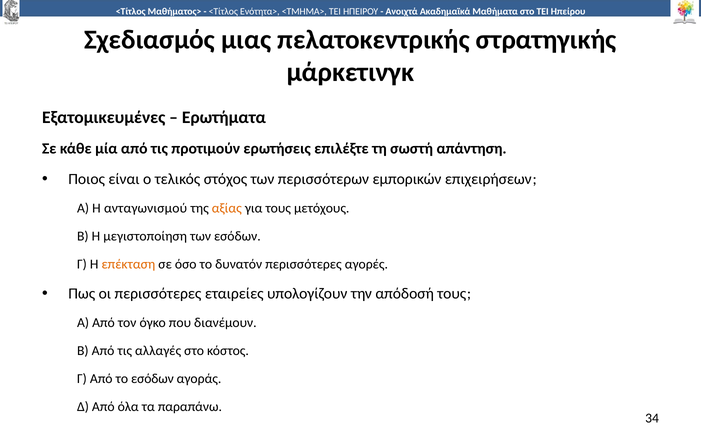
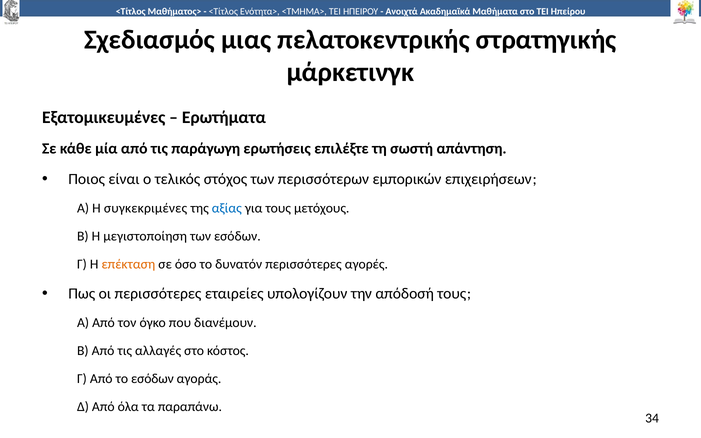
προτιμούν: προτιμούν -> παράγωγη
ανταγωνισμού: ανταγωνισμού -> συγκεκριμένες
αξίας colour: orange -> blue
